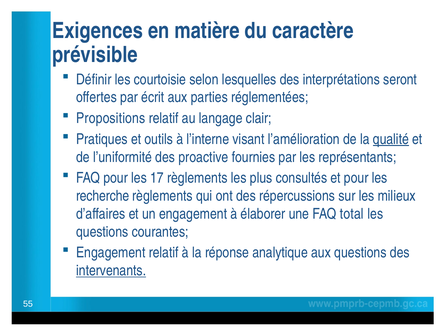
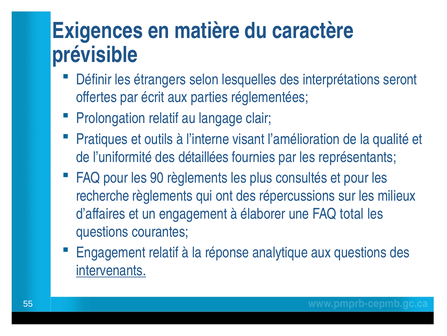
courtoisie: courtoisie -> étrangers
Propositions: Propositions -> Prolongation
qualité underline: present -> none
proactive: proactive -> détaillées
17: 17 -> 90
